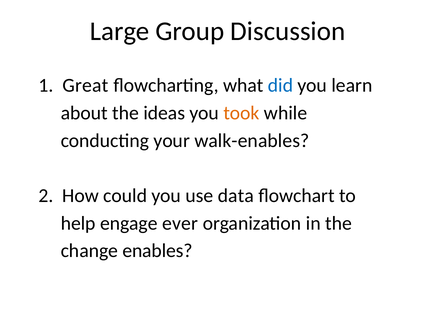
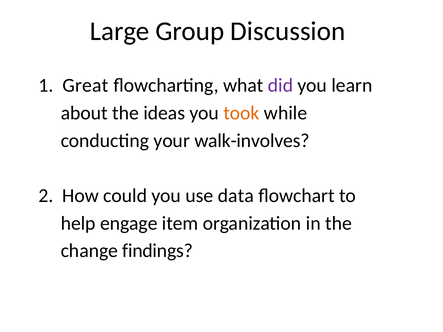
did colour: blue -> purple
walk-enables: walk-enables -> walk-involves
ever: ever -> item
enables: enables -> findings
